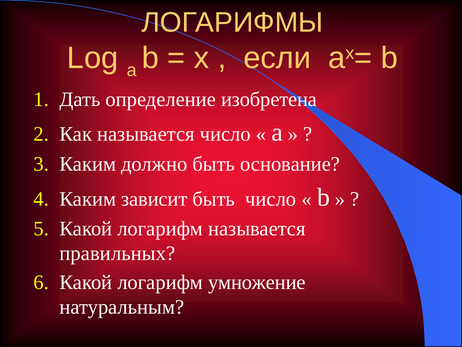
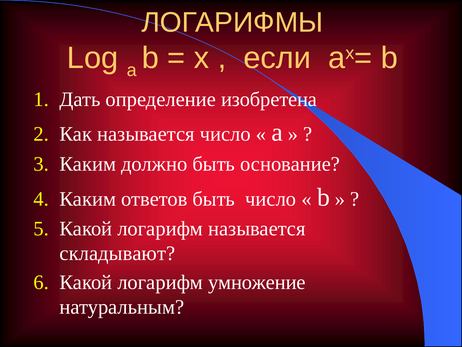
зависит: зависит -> ответов
правильных: правильных -> складывают
